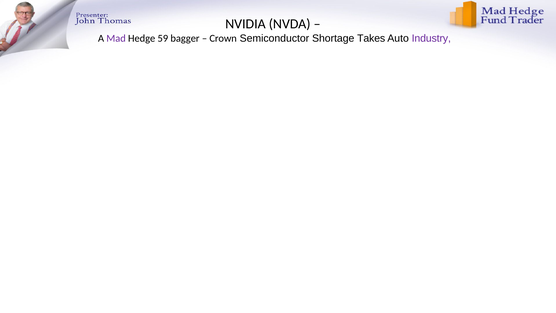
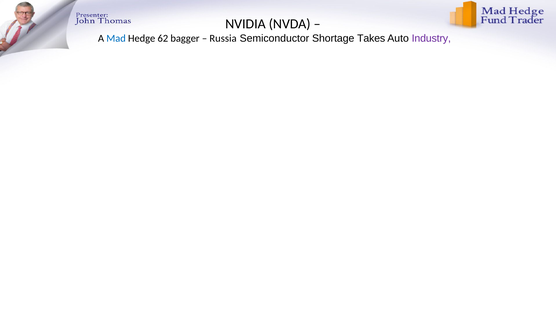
Mad colour: purple -> blue
59: 59 -> 62
Crown: Crown -> Russia
